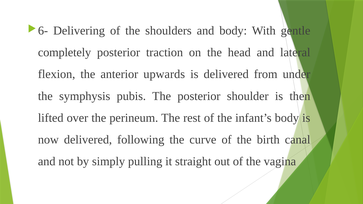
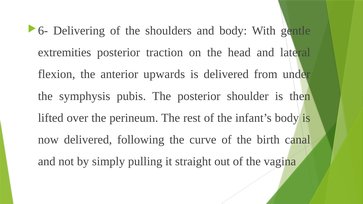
completely: completely -> extremities
